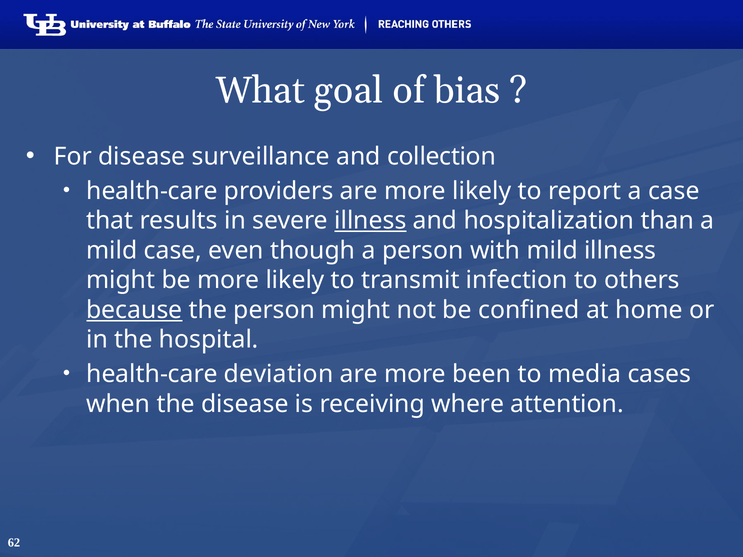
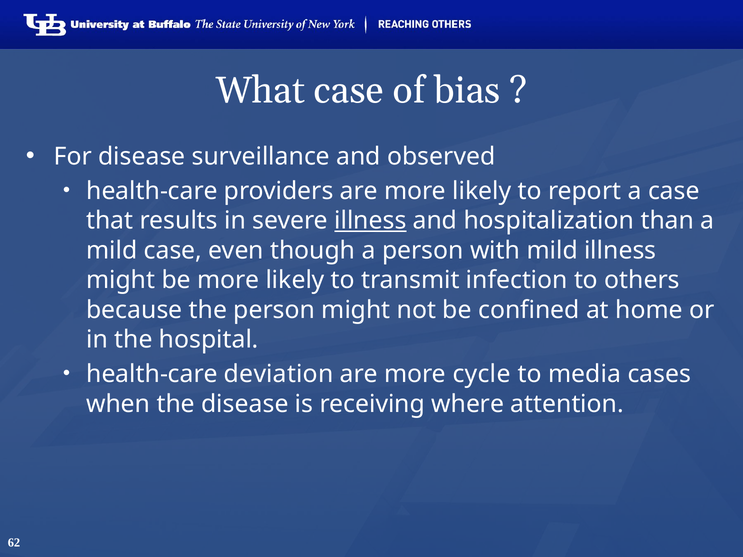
What goal: goal -> case
collection: collection -> observed
because underline: present -> none
been: been -> cycle
